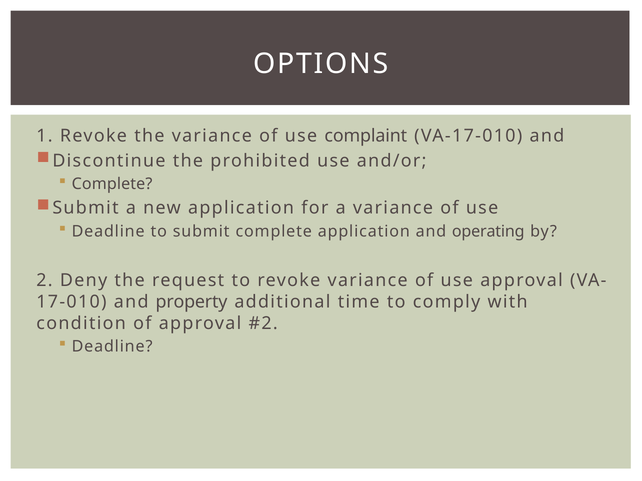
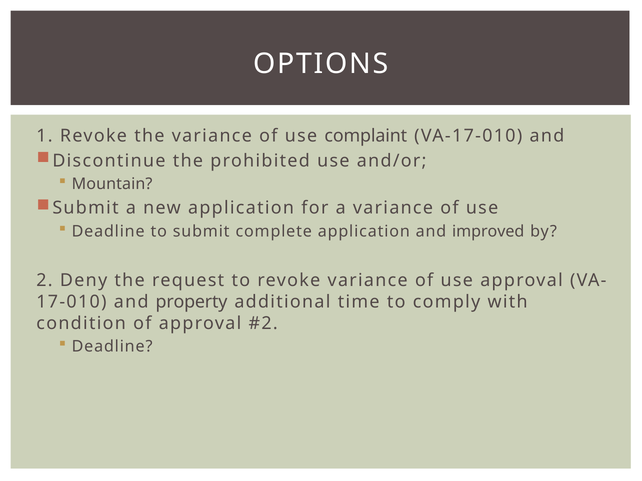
Complete at (112, 184): Complete -> Mountain
operating: operating -> improved
